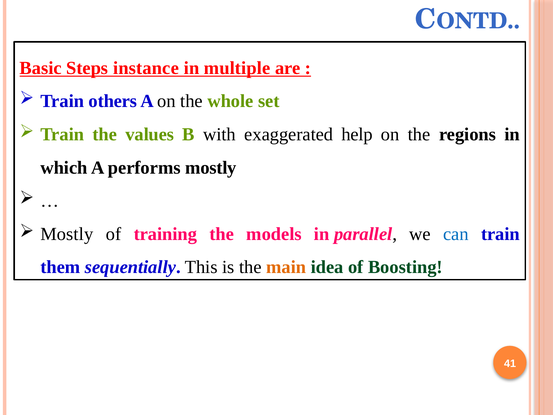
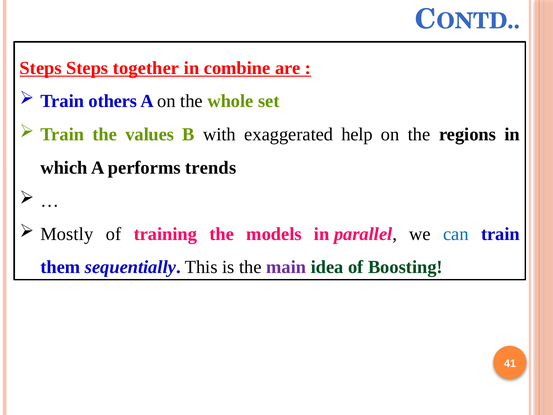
Basic at (41, 68): Basic -> Steps
instance: instance -> together
multiple: multiple -> combine
performs mostly: mostly -> trends
main colour: orange -> purple
